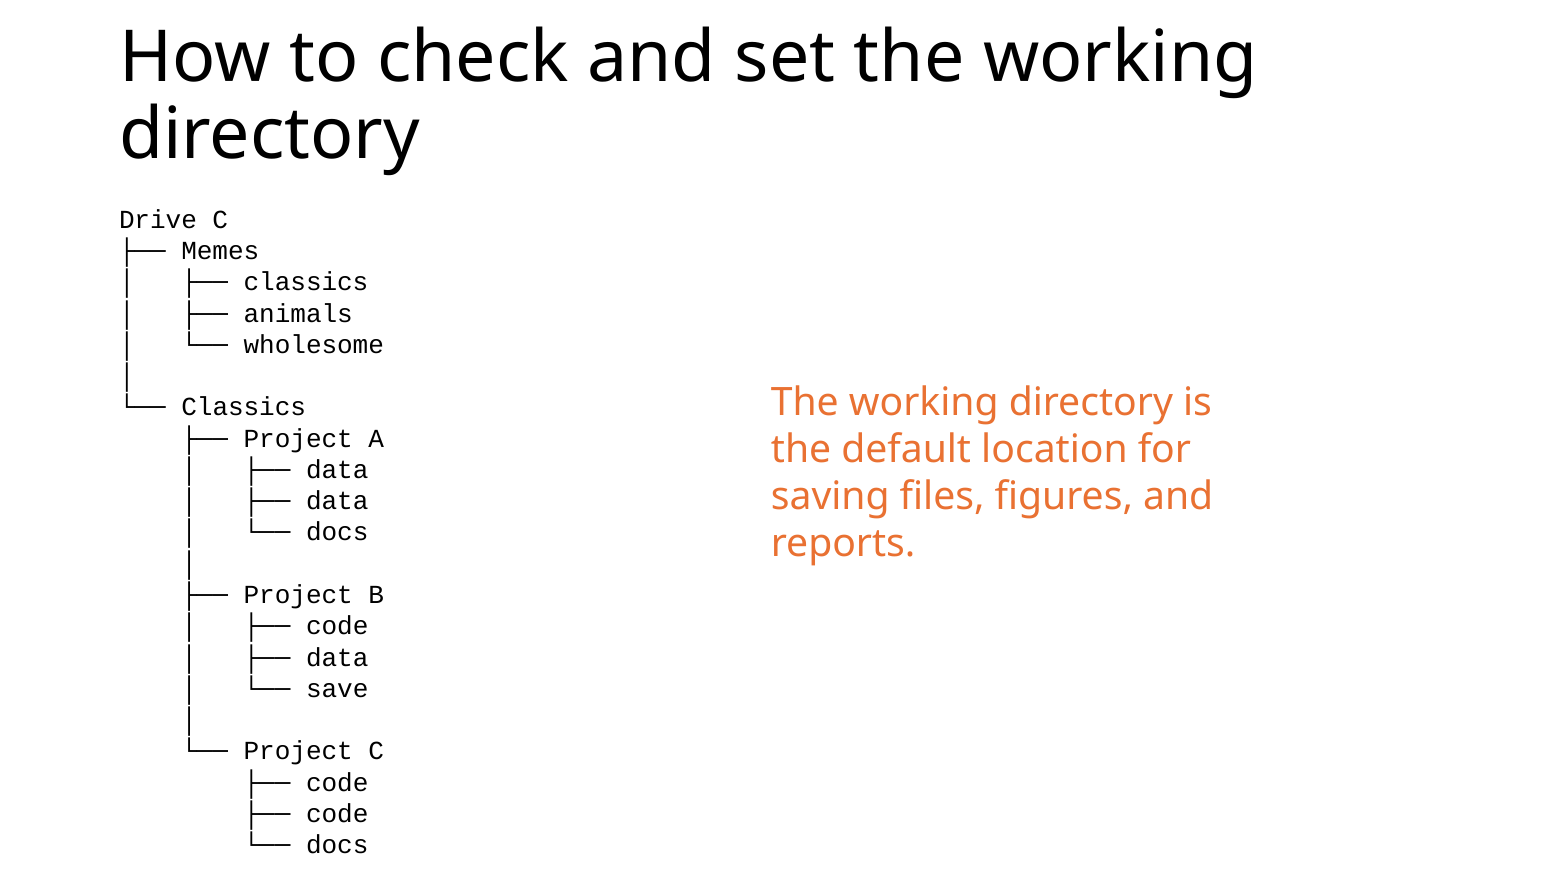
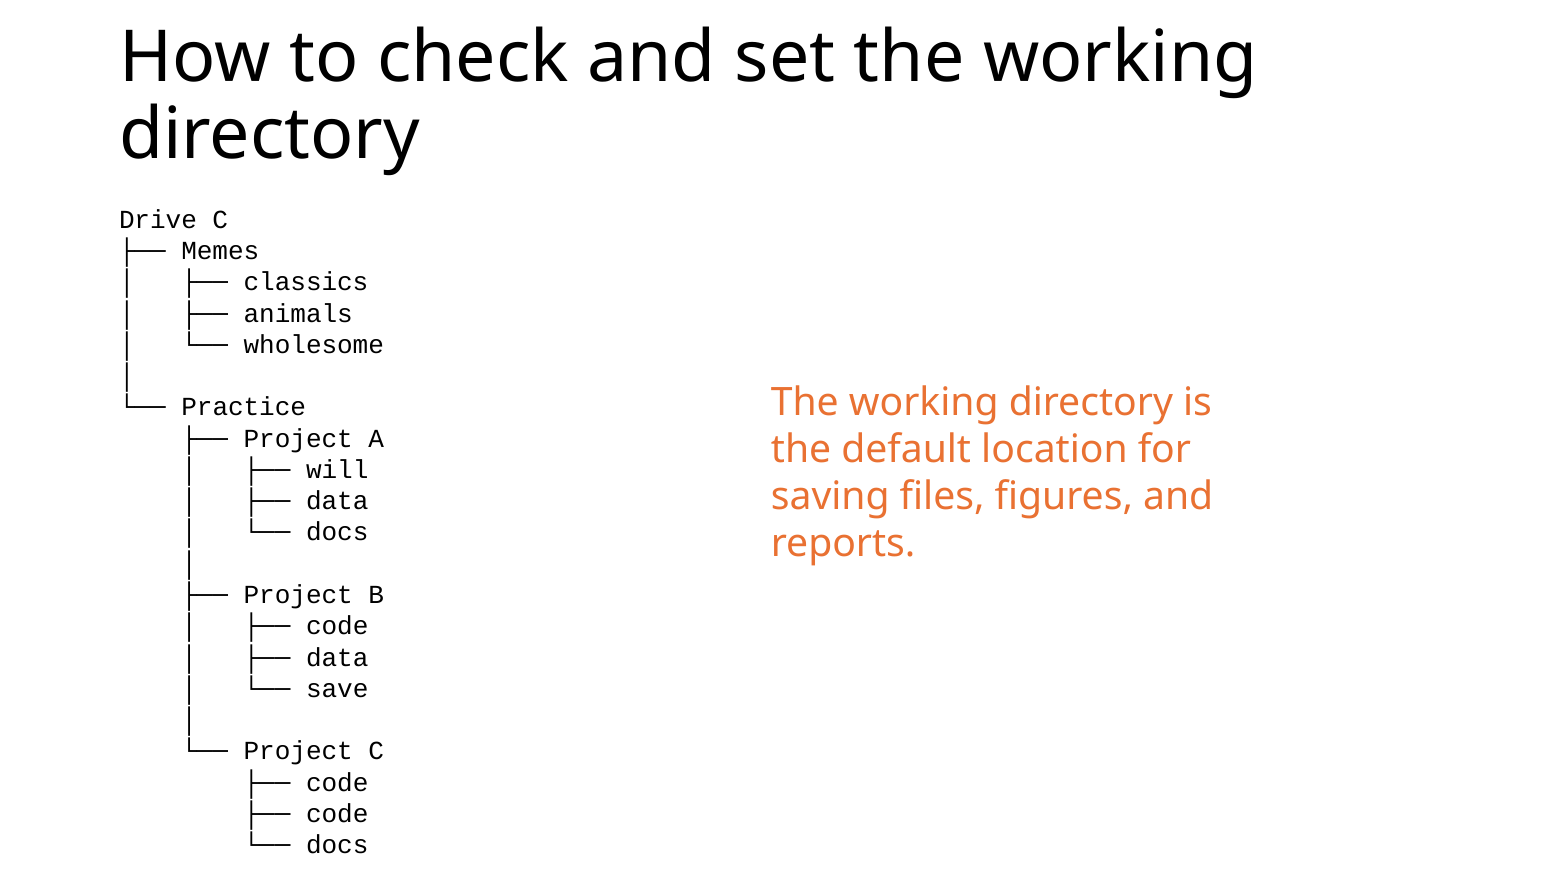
Classics at (244, 407): Classics -> Practice
data at (337, 470): data -> will
